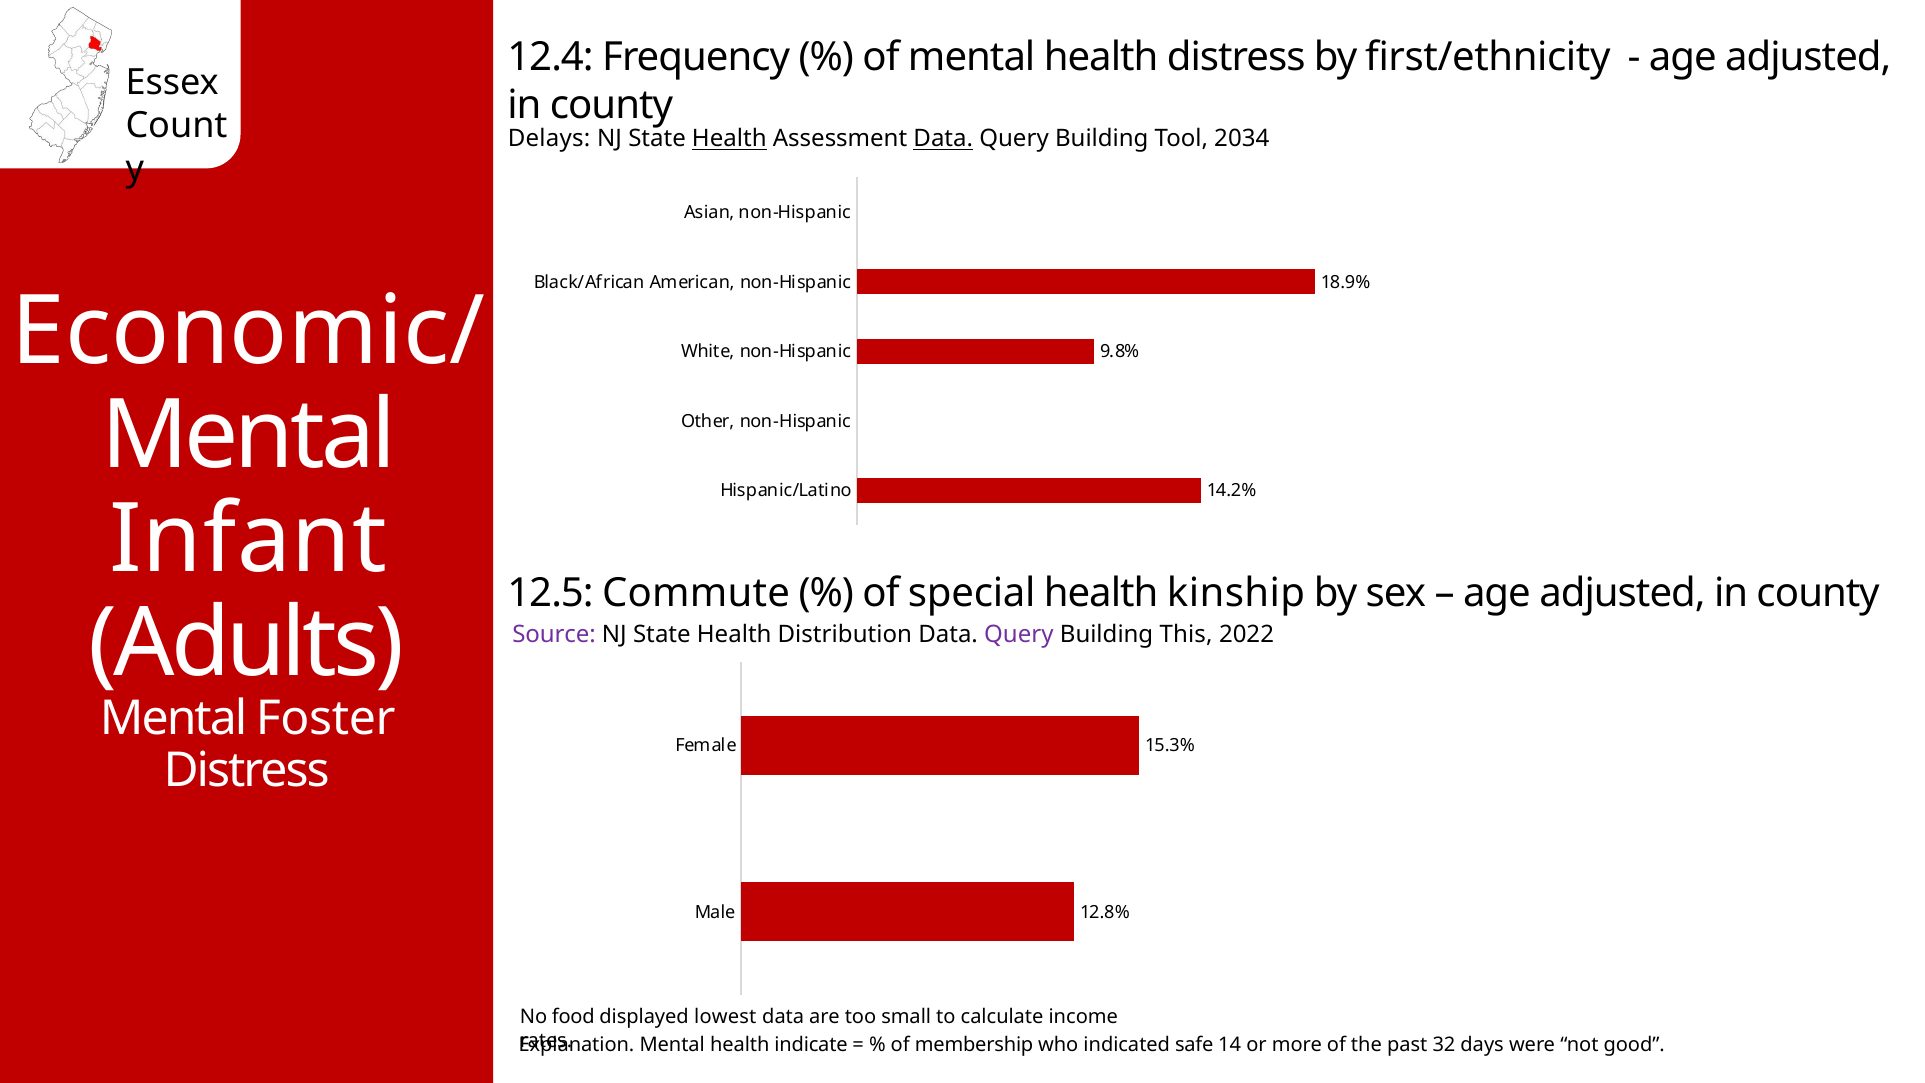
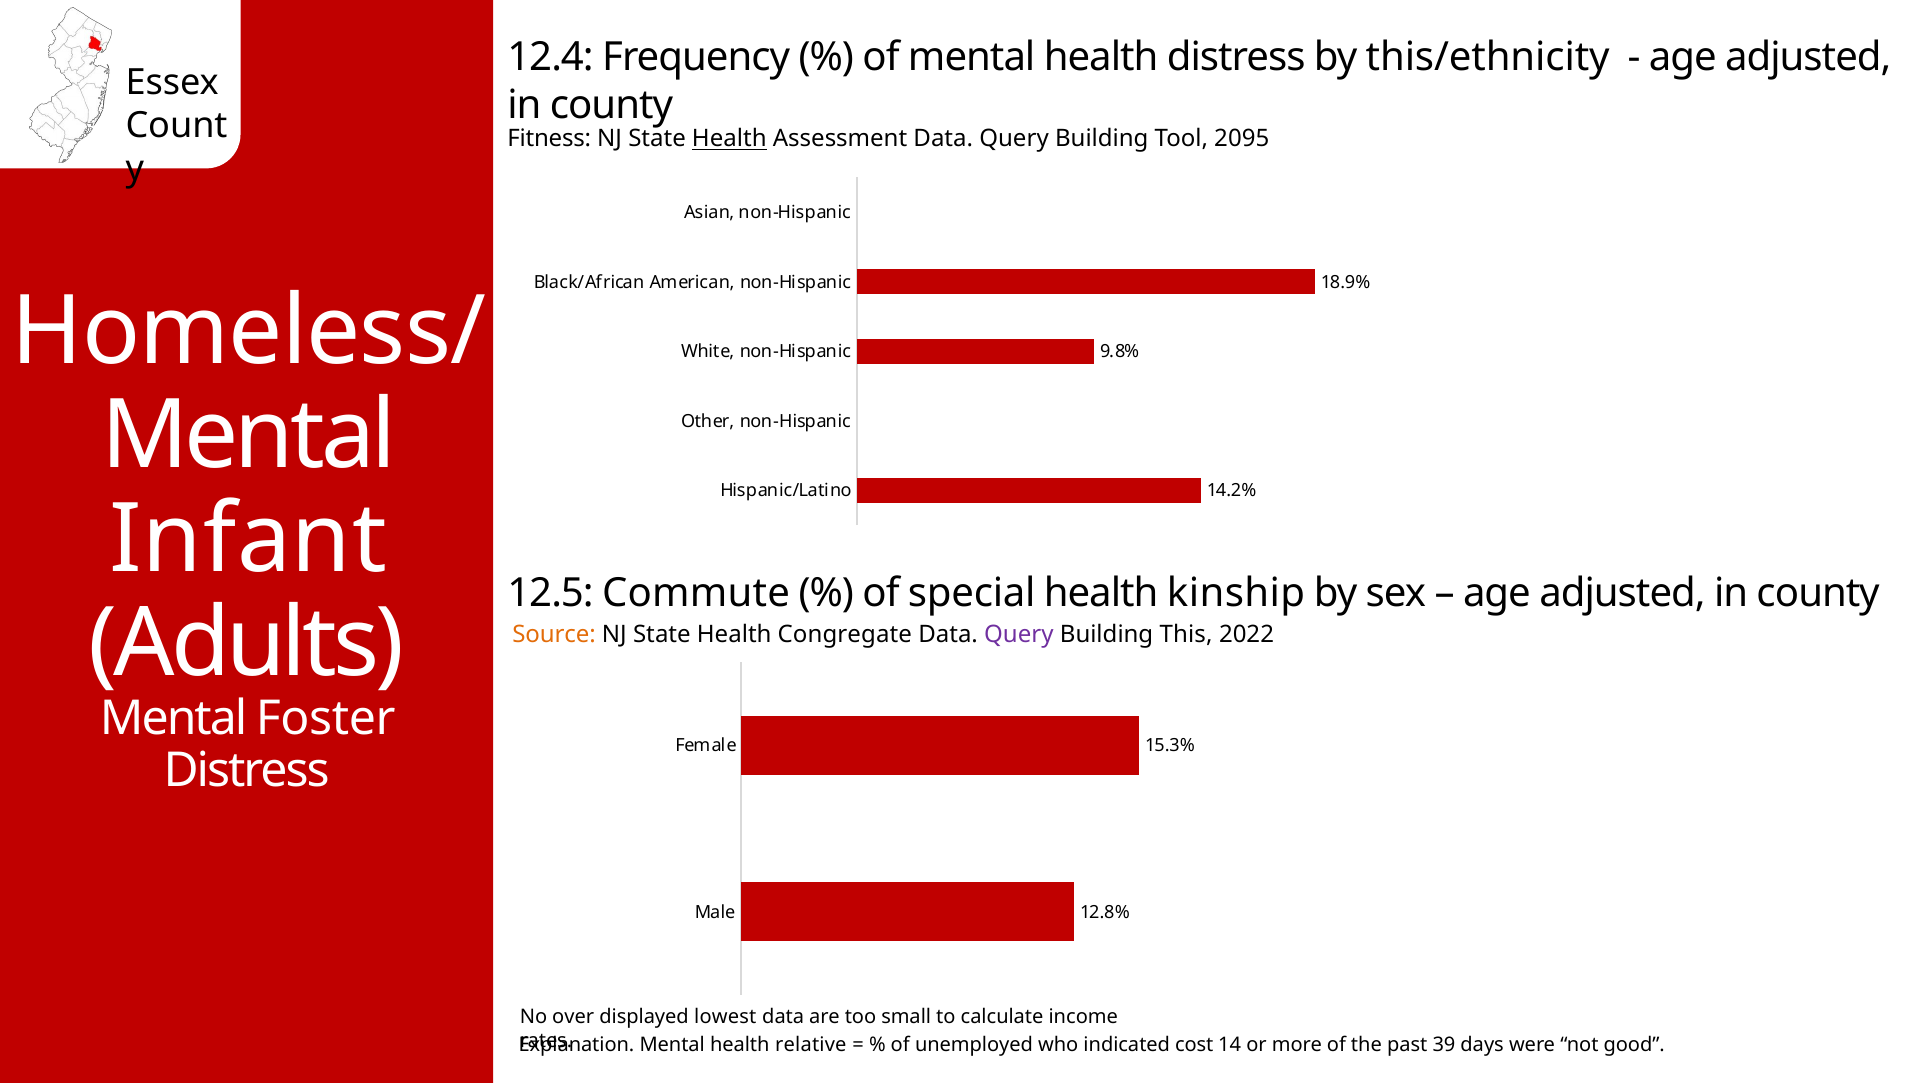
first/ethnicity: first/ethnicity -> this/ethnicity
Delays: Delays -> Fitness
Data at (943, 139) underline: present -> none
2034: 2034 -> 2095
Economic/: Economic/ -> Homeless/
Source colour: purple -> orange
Distribution: Distribution -> Congregate
food: food -> over
indicate: indicate -> relative
membership: membership -> unemployed
safe: safe -> cost
32: 32 -> 39
